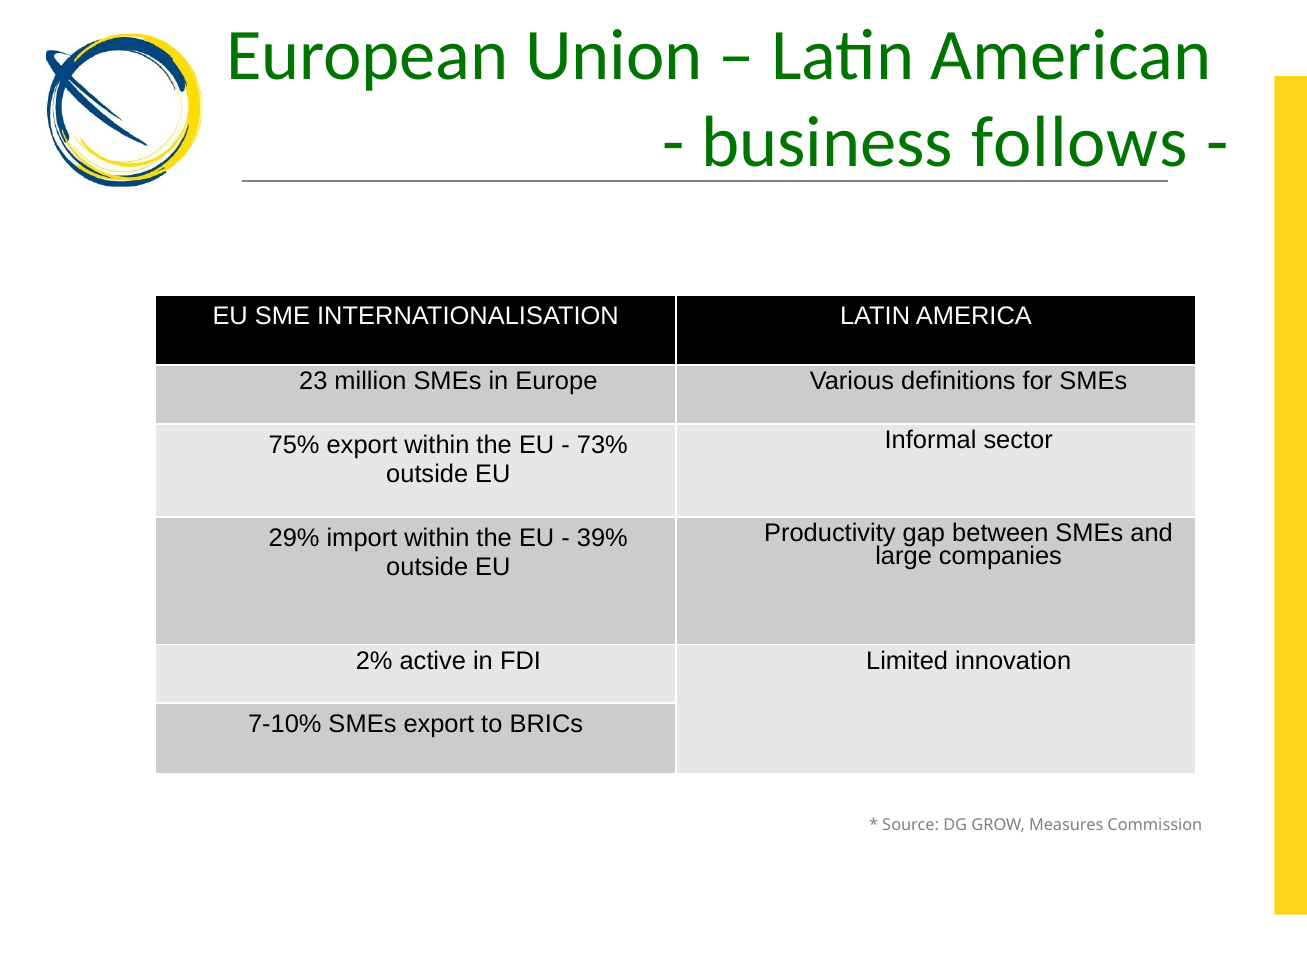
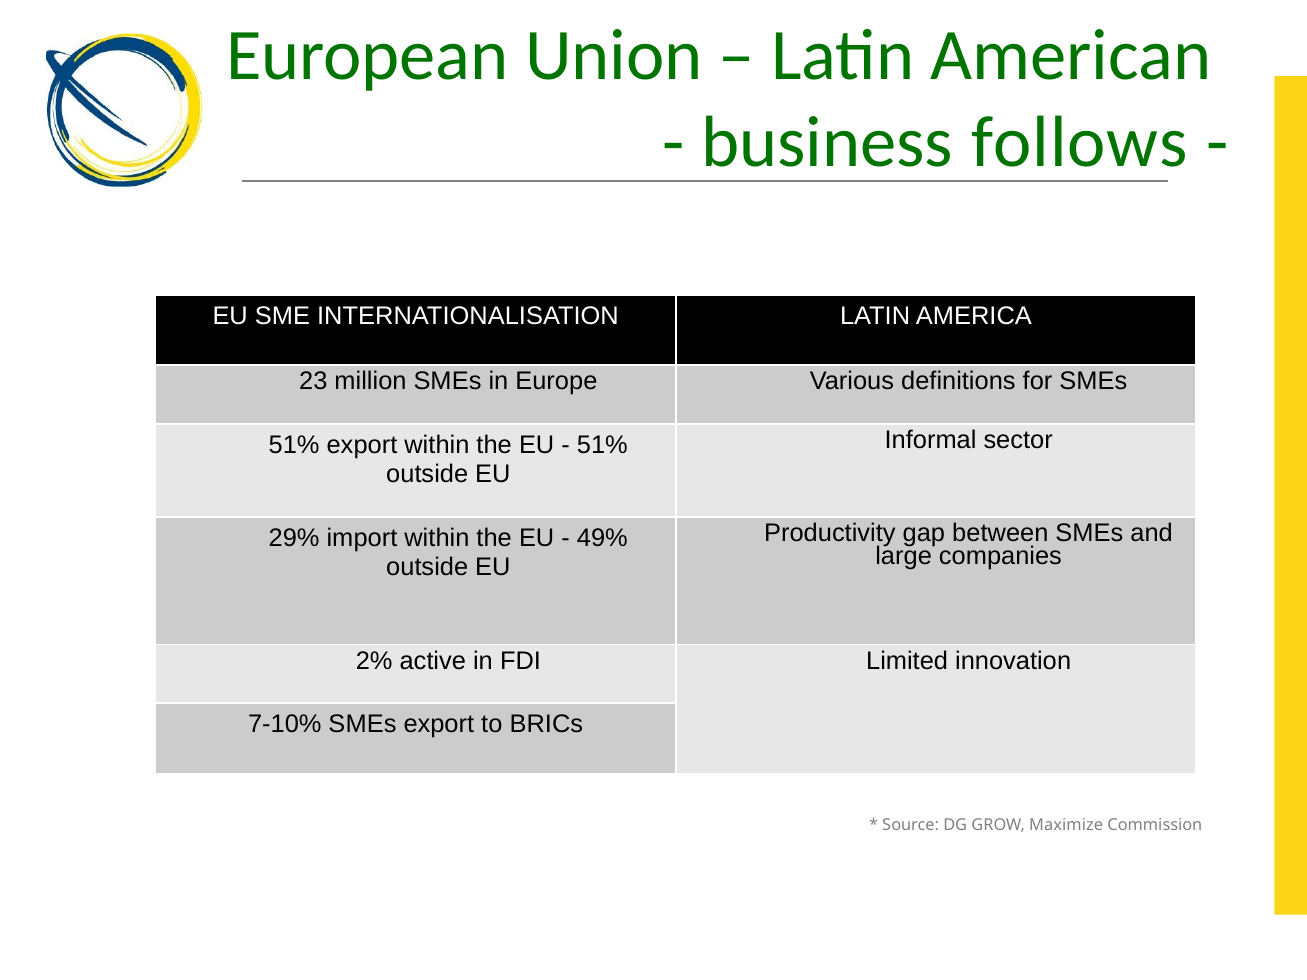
75% at (294, 445): 75% -> 51%
73% at (602, 445): 73% -> 51%
39%: 39% -> 49%
Measures: Measures -> Maximize
